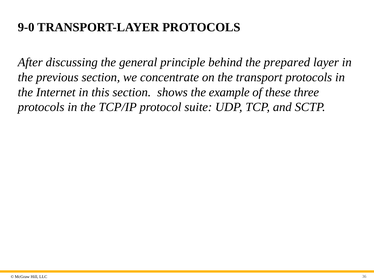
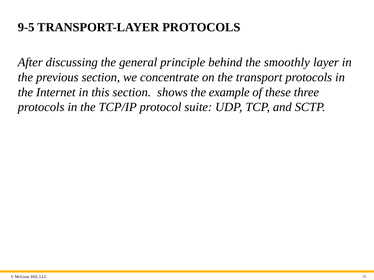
9-0: 9-0 -> 9-5
prepared: prepared -> smoothly
